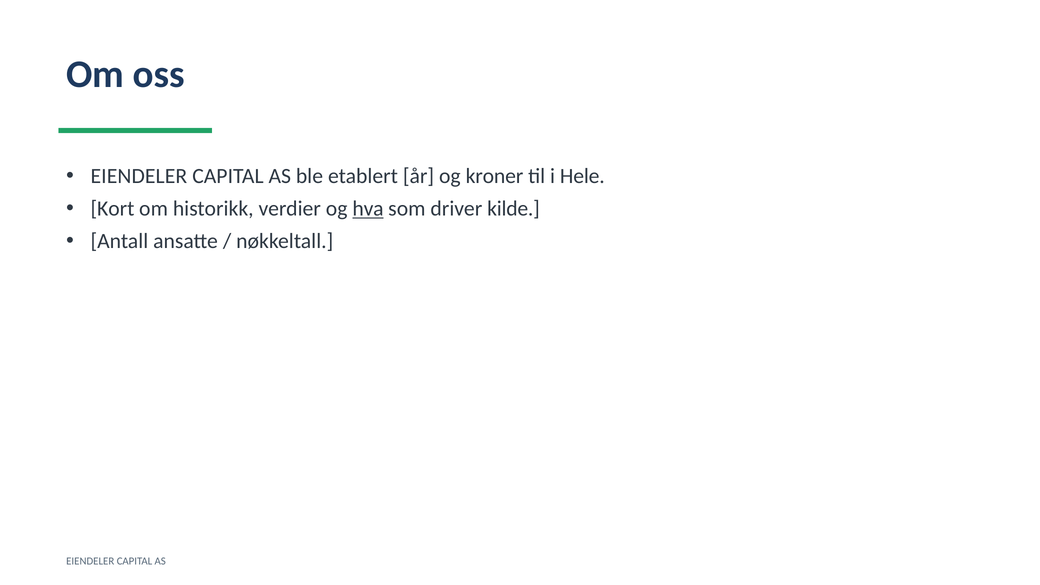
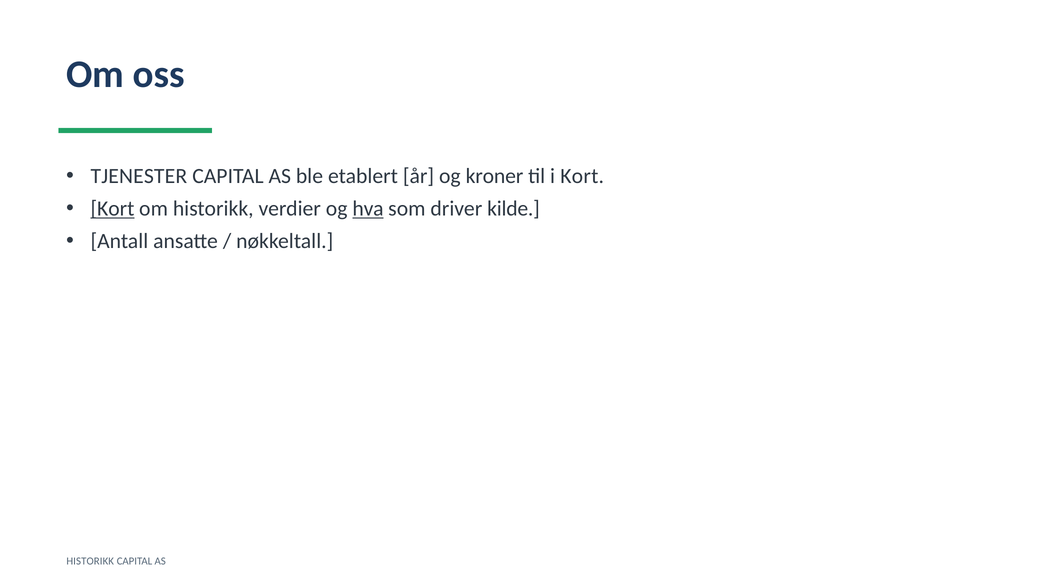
EIENDELER at (139, 176): EIENDELER -> TJENESTER
i Hele: Hele -> Kort
Kort at (112, 209) underline: none -> present
EIENDELER at (90, 561): EIENDELER -> HISTORIKK
